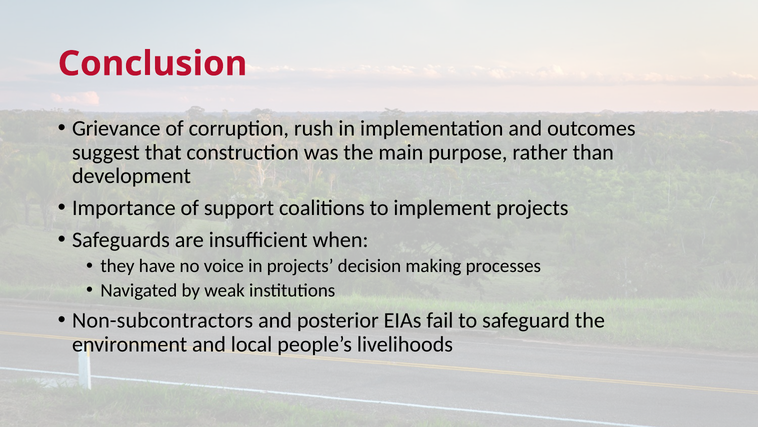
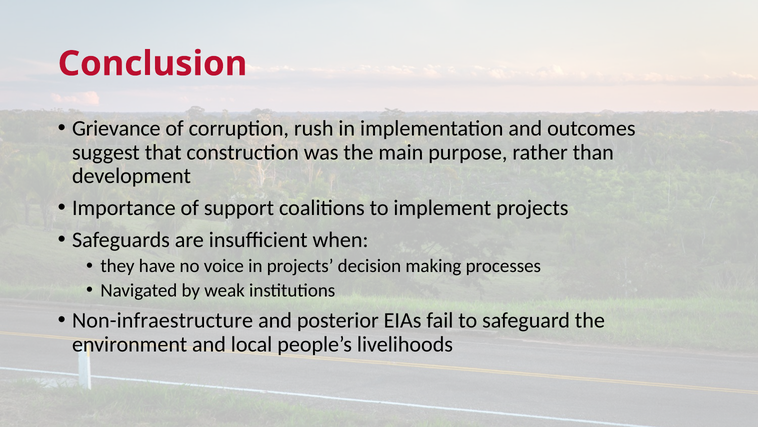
Non-subcontractors: Non-subcontractors -> Non-infraestructure
